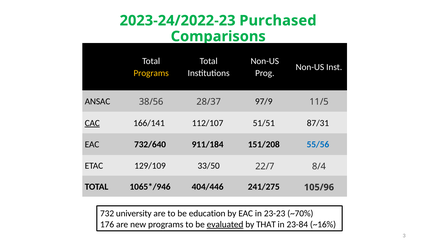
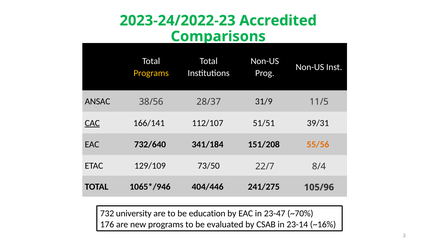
Purchased: Purchased -> Accredited
97/9: 97/9 -> 31/9
87/31: 87/31 -> 39/31
911/184: 911/184 -> 341/184
55/56 colour: blue -> orange
33/50: 33/50 -> 73/50
23-23: 23-23 -> 23-47
evaluated underline: present -> none
THAT: THAT -> CSAB
23-84: 23-84 -> 23-14
